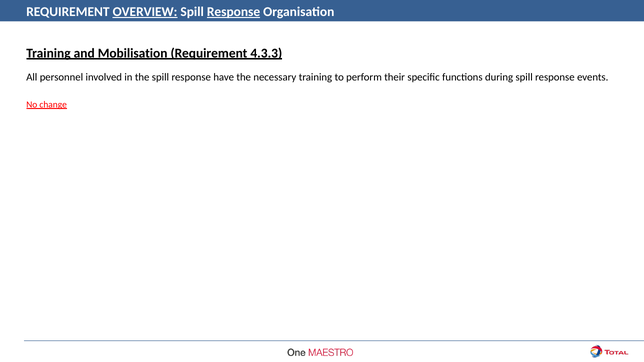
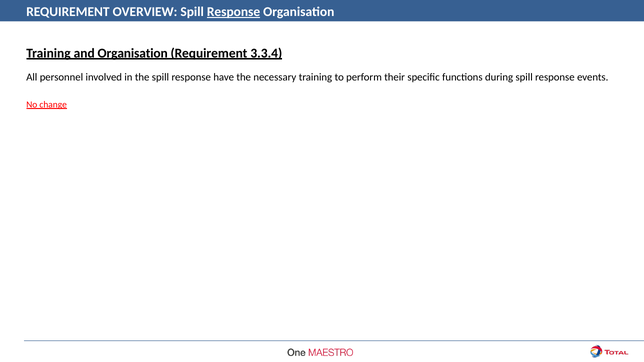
OVERVIEW underline: present -> none
and Mobilisation: Mobilisation -> Organisation
4.3.3: 4.3.3 -> 3.3.4
